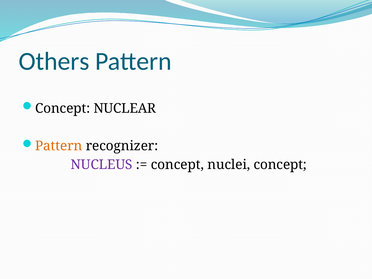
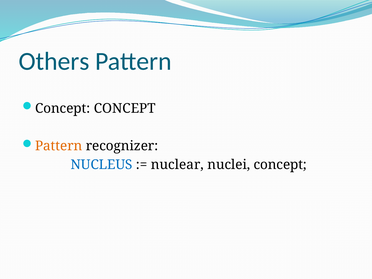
Concept NUCLEAR: NUCLEAR -> CONCEPT
NUCLEUS colour: purple -> blue
concept at (177, 165): concept -> nuclear
